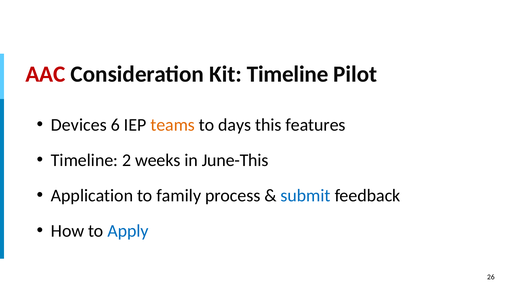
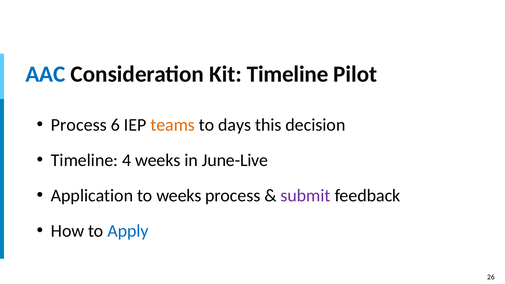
AAC colour: red -> blue
Devices at (79, 125): Devices -> Process
features: features -> decision
2: 2 -> 4
June-This: June-This -> June-Live
to family: family -> weeks
submit colour: blue -> purple
